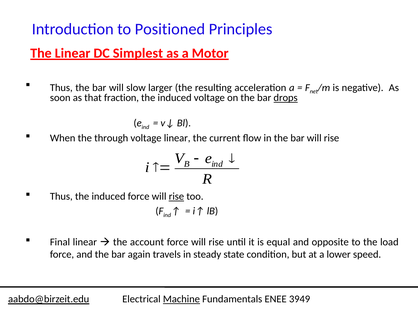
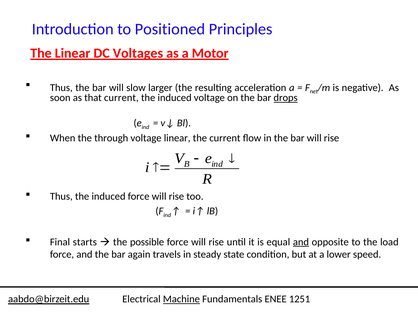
Simplest: Simplest -> Voltages
that fraction: fraction -> current
rise at (176, 197) underline: present -> none
Final linear: linear -> starts
account: account -> possible
and at (301, 242) underline: none -> present
3949: 3949 -> 1251
